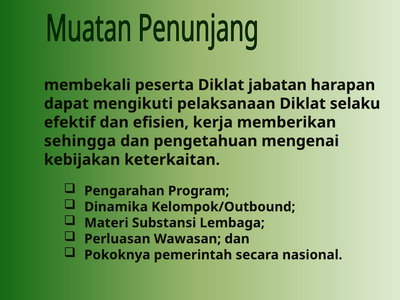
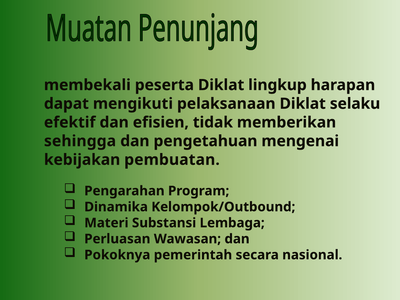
jabatan: jabatan -> lingkup
kerja: kerja -> tidak
keterkaitan: keterkaitan -> pembuatan
